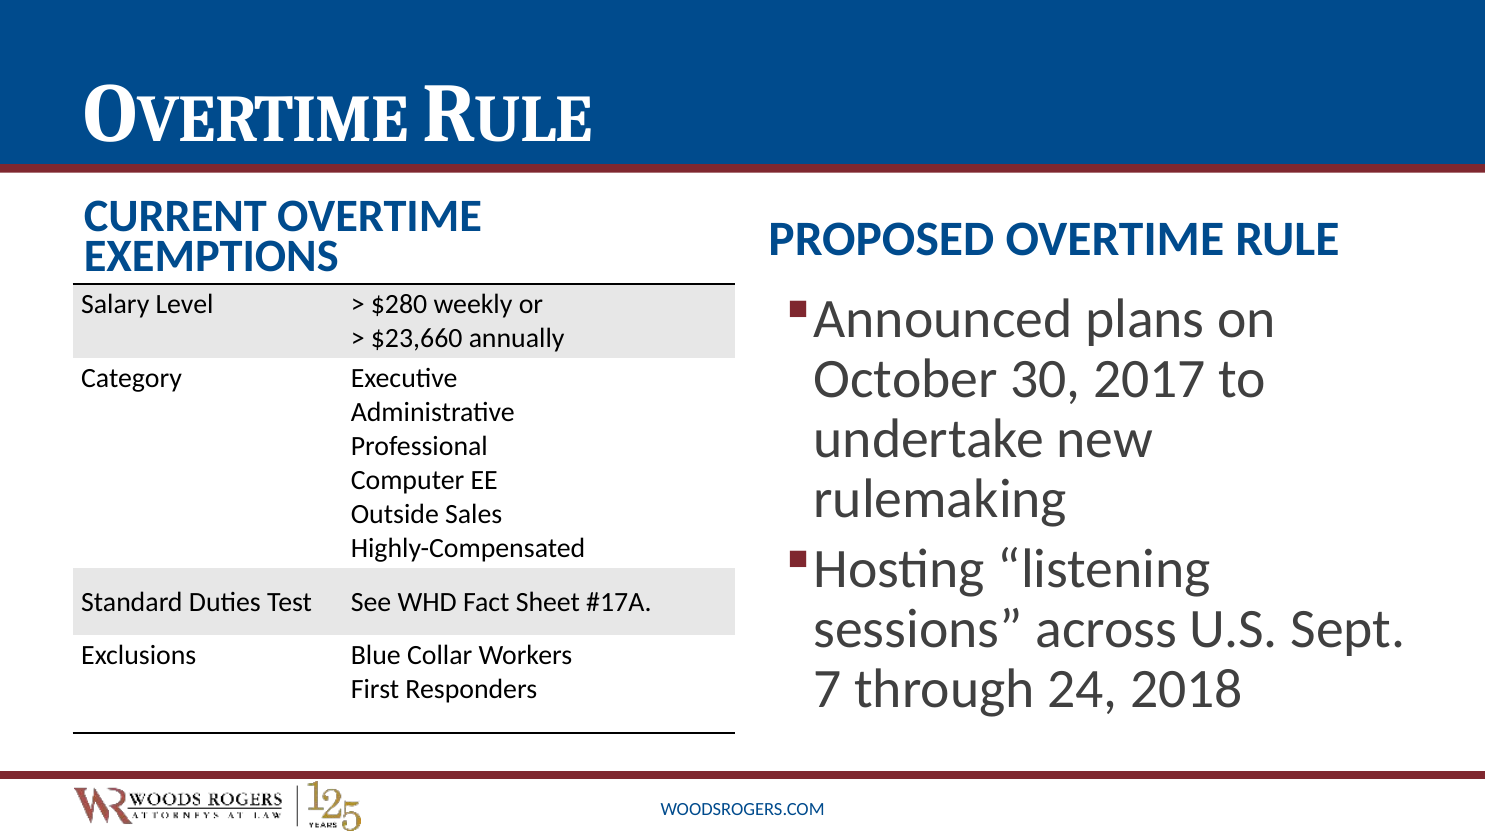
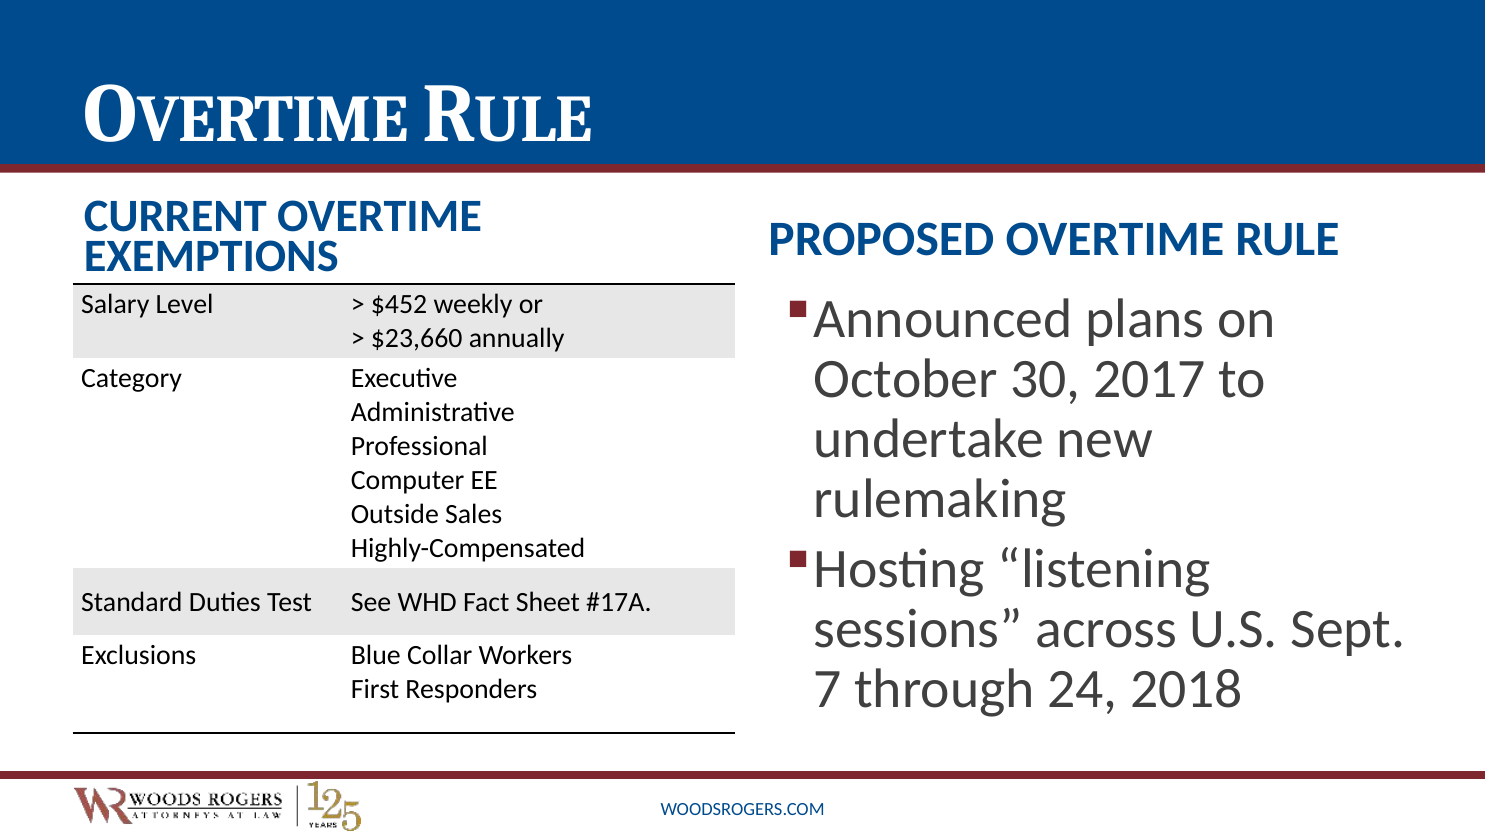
$280: $280 -> $452
